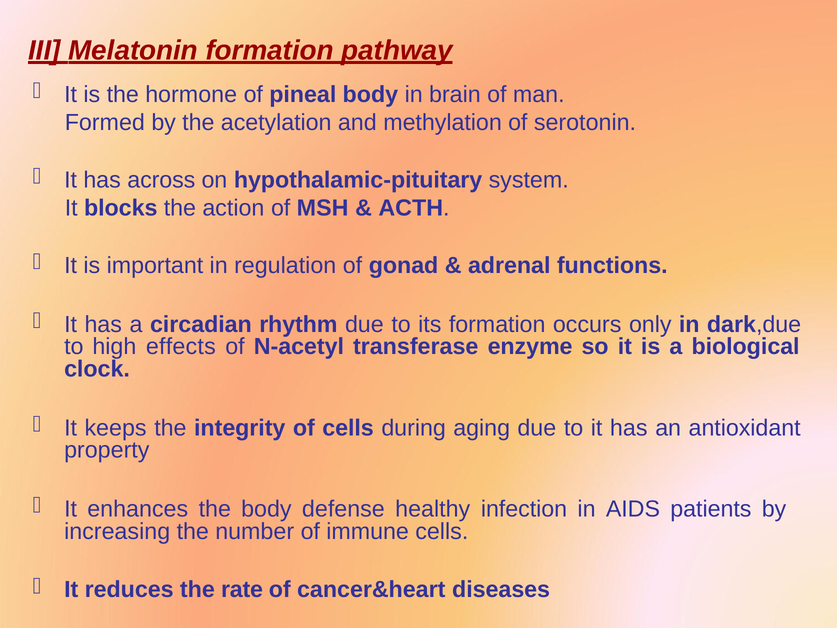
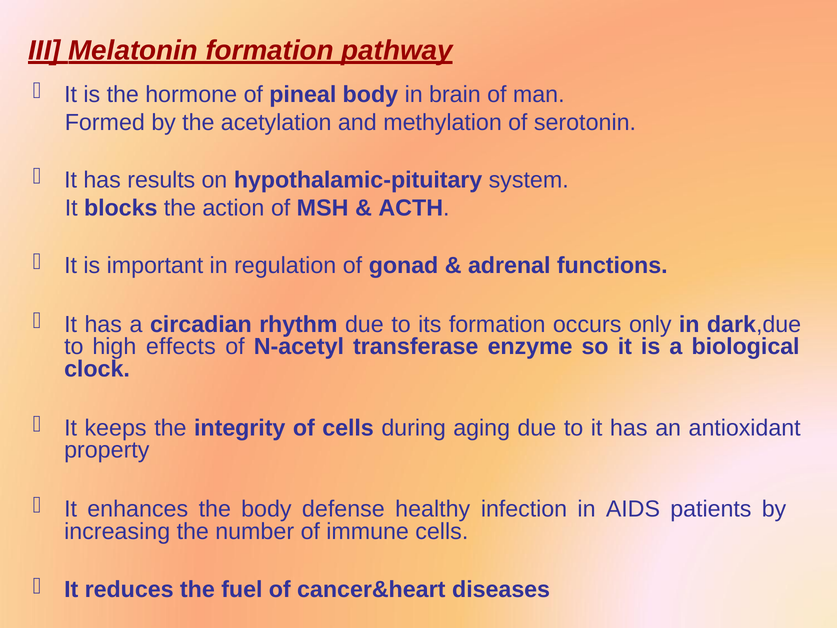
across: across -> results
rate: rate -> fuel
